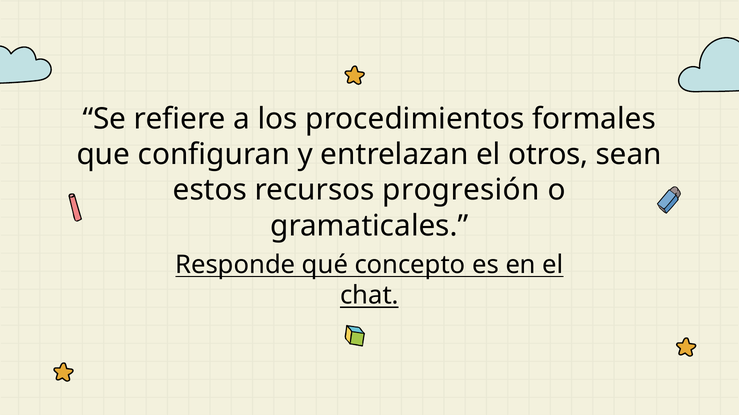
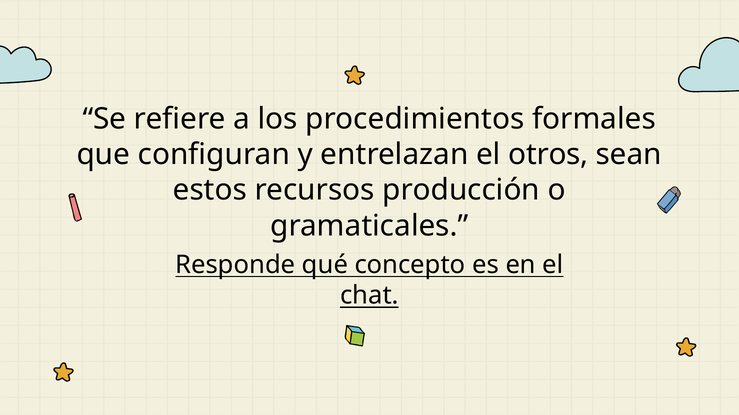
progresión: progresión -> producción
